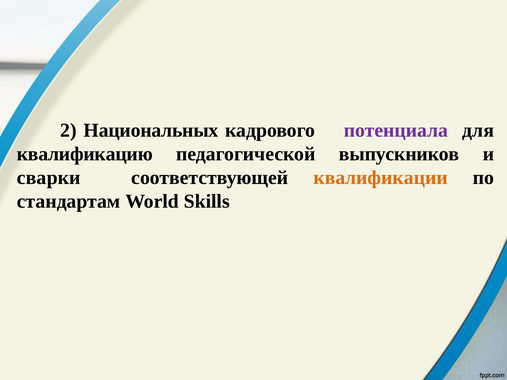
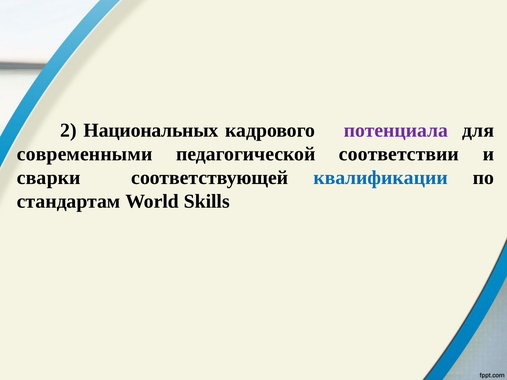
квалификацию: квалификацию -> современными
выпускников: выпускников -> соответствии
квалификации colour: orange -> blue
